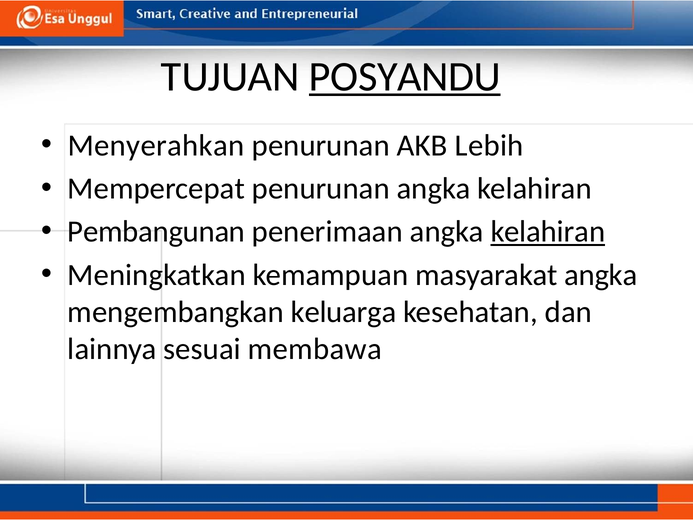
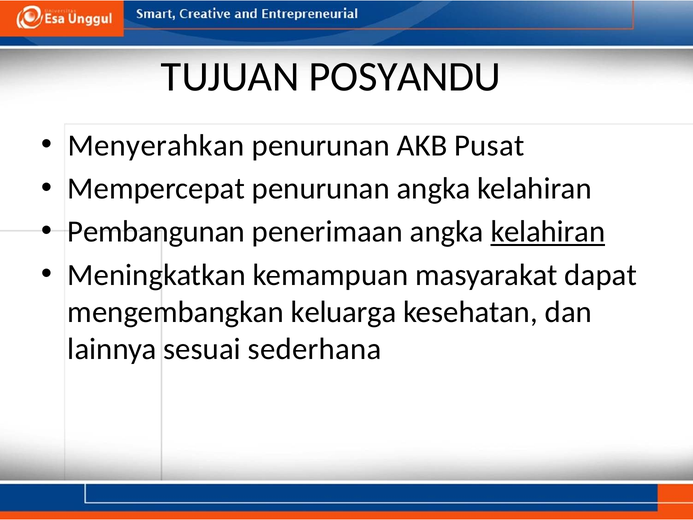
POSYANDU underline: present -> none
Lebih: Lebih -> Pusat
masyarakat angka: angka -> dapat
membawa: membawa -> sederhana
